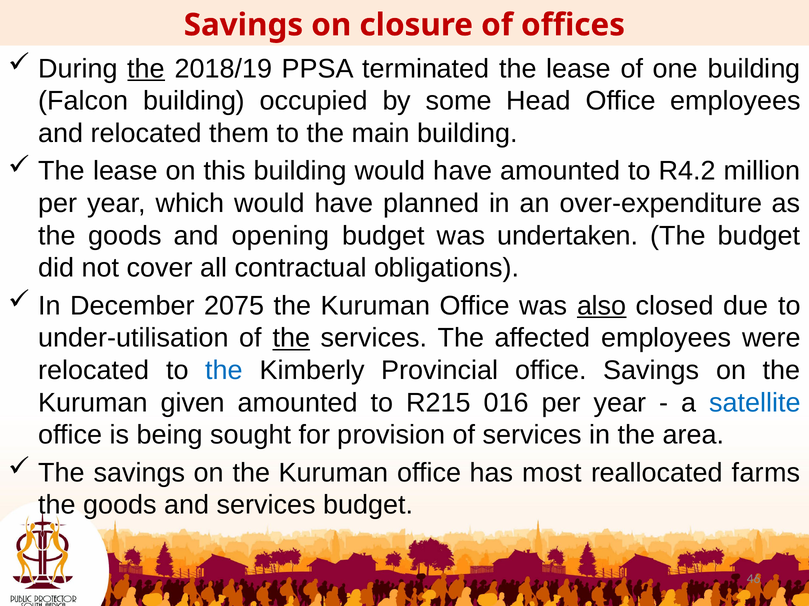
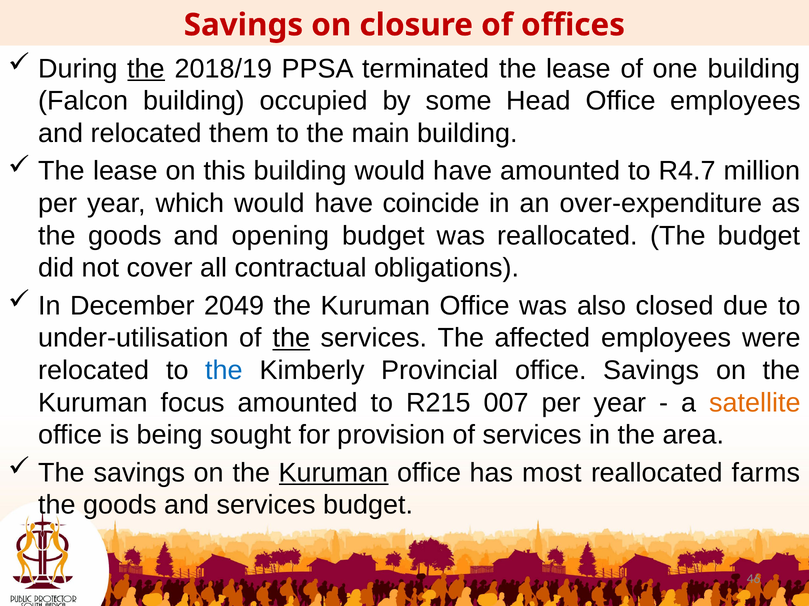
R4.2: R4.2 -> R4.7
planned: planned -> coincide
was undertaken: undertaken -> reallocated
2075: 2075 -> 2049
also underline: present -> none
given: given -> focus
016: 016 -> 007
satellite colour: blue -> orange
Kuruman at (334, 473) underline: none -> present
